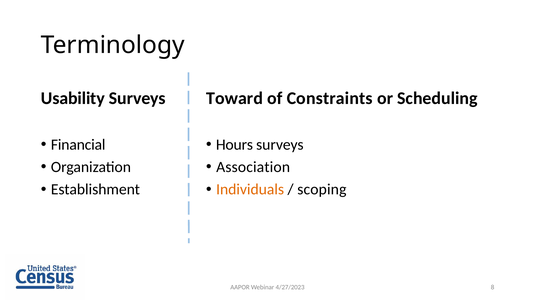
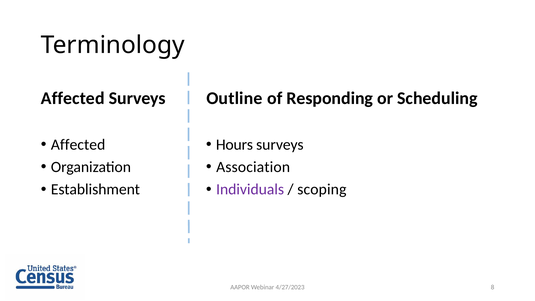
Usability at (73, 98): Usability -> Affected
Toward: Toward -> Outline
Constraints: Constraints -> Responding
Financial at (78, 145): Financial -> Affected
Individuals colour: orange -> purple
